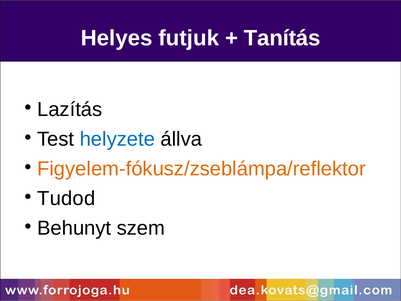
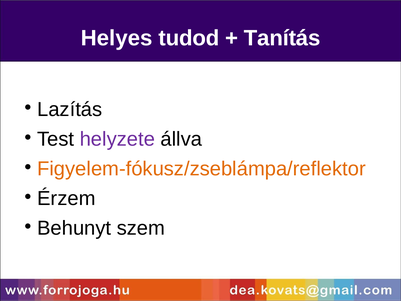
futjuk: futjuk -> tudod
helyzete colour: blue -> purple
Tudod: Tudod -> Érzem
